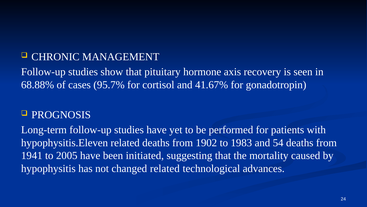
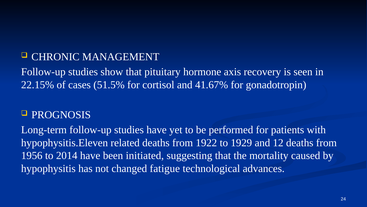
68.88%: 68.88% -> 22.15%
95.7%: 95.7% -> 51.5%
1902: 1902 -> 1922
1983: 1983 -> 1929
54: 54 -> 12
1941: 1941 -> 1956
2005: 2005 -> 2014
changed related: related -> fatigue
